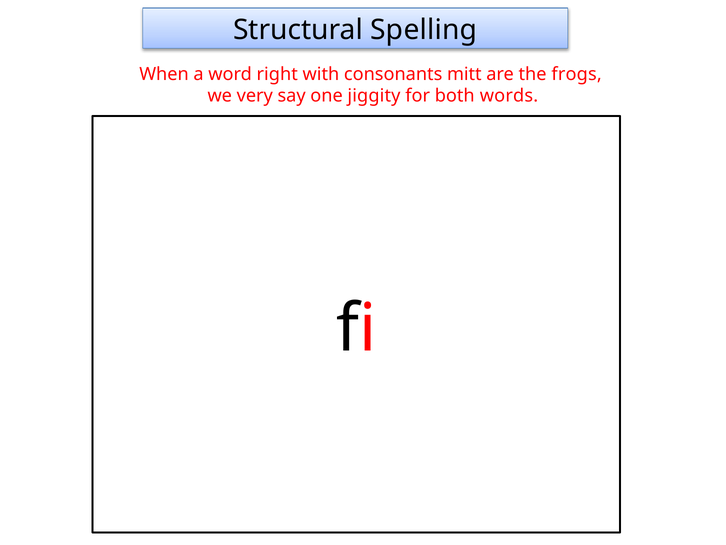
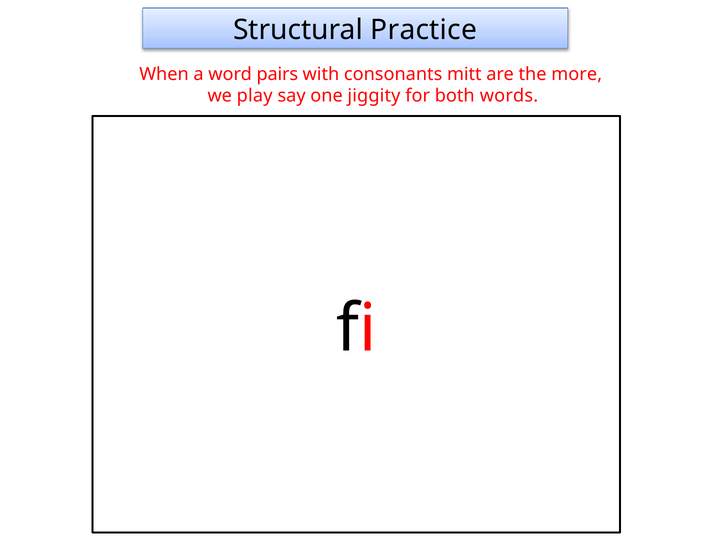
Spelling: Spelling -> Practice
right: right -> pairs
frogs: frogs -> more
very: very -> play
